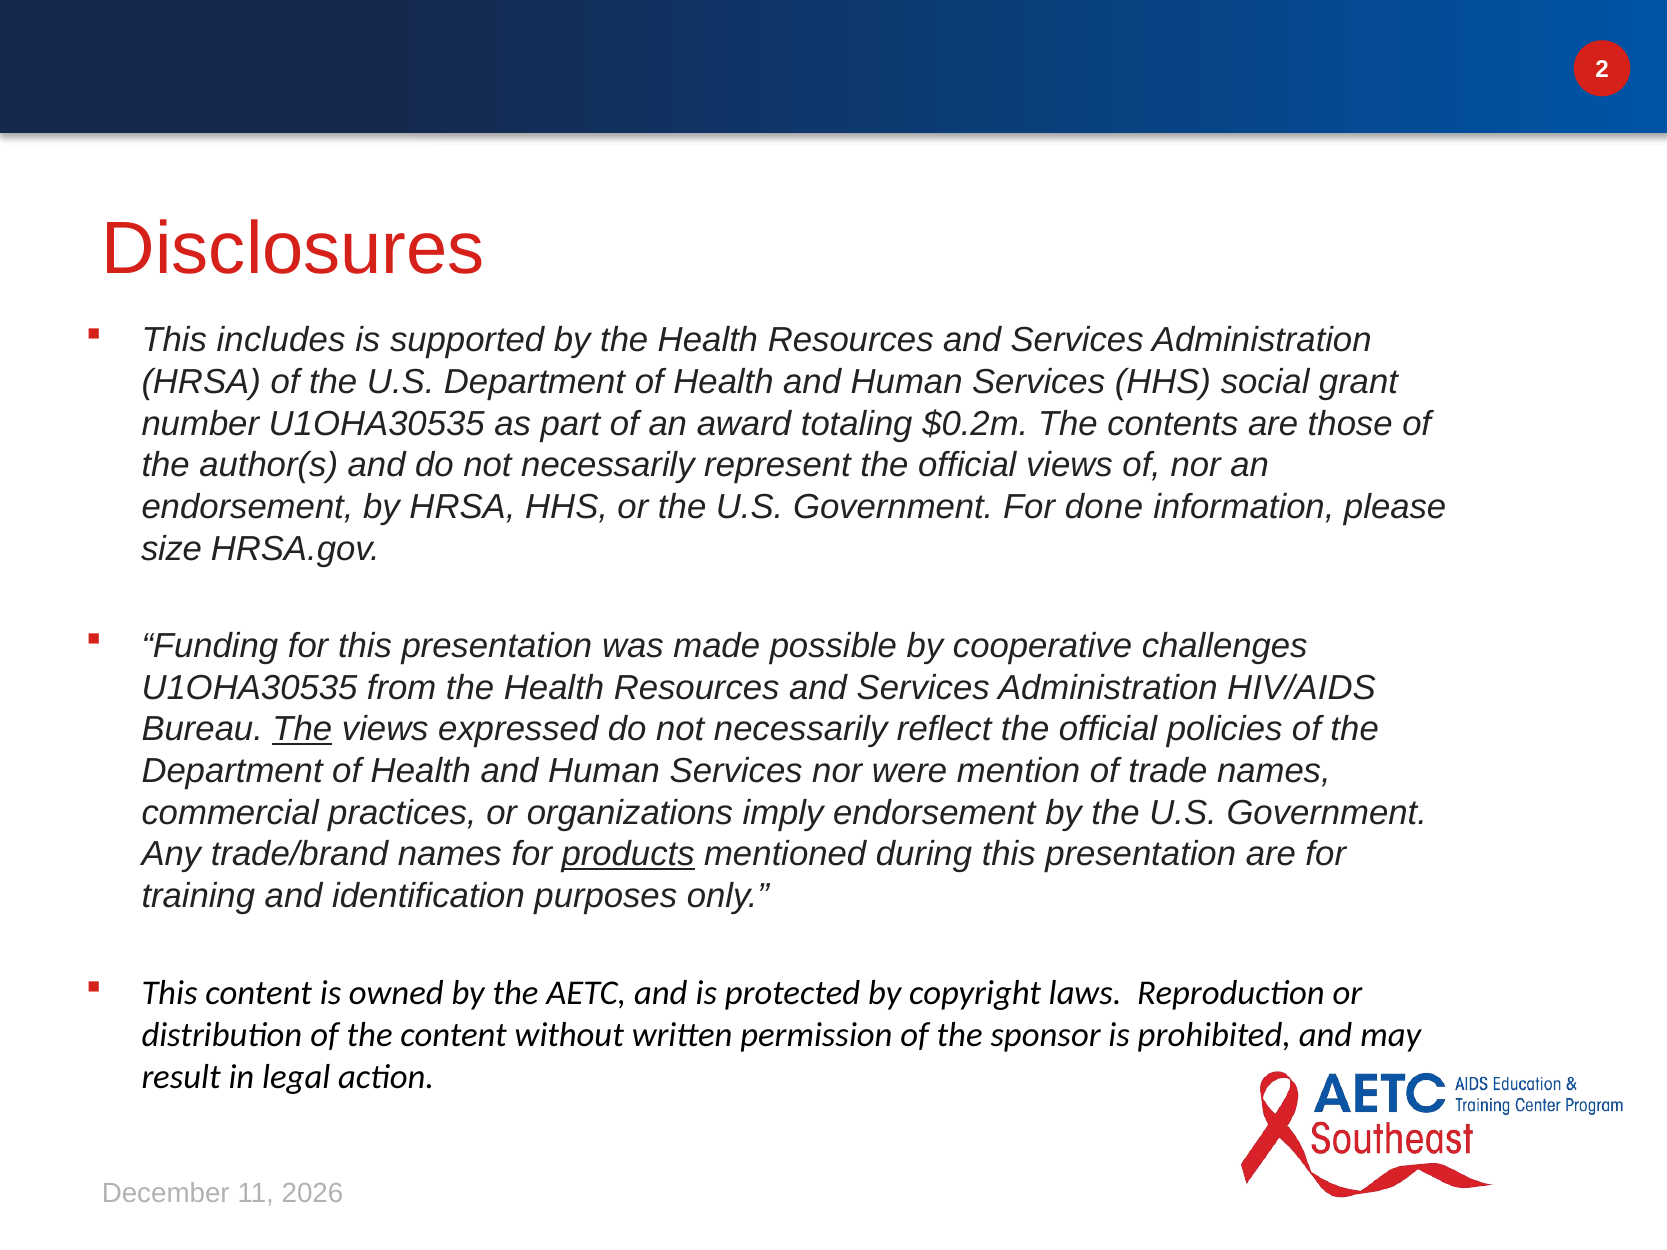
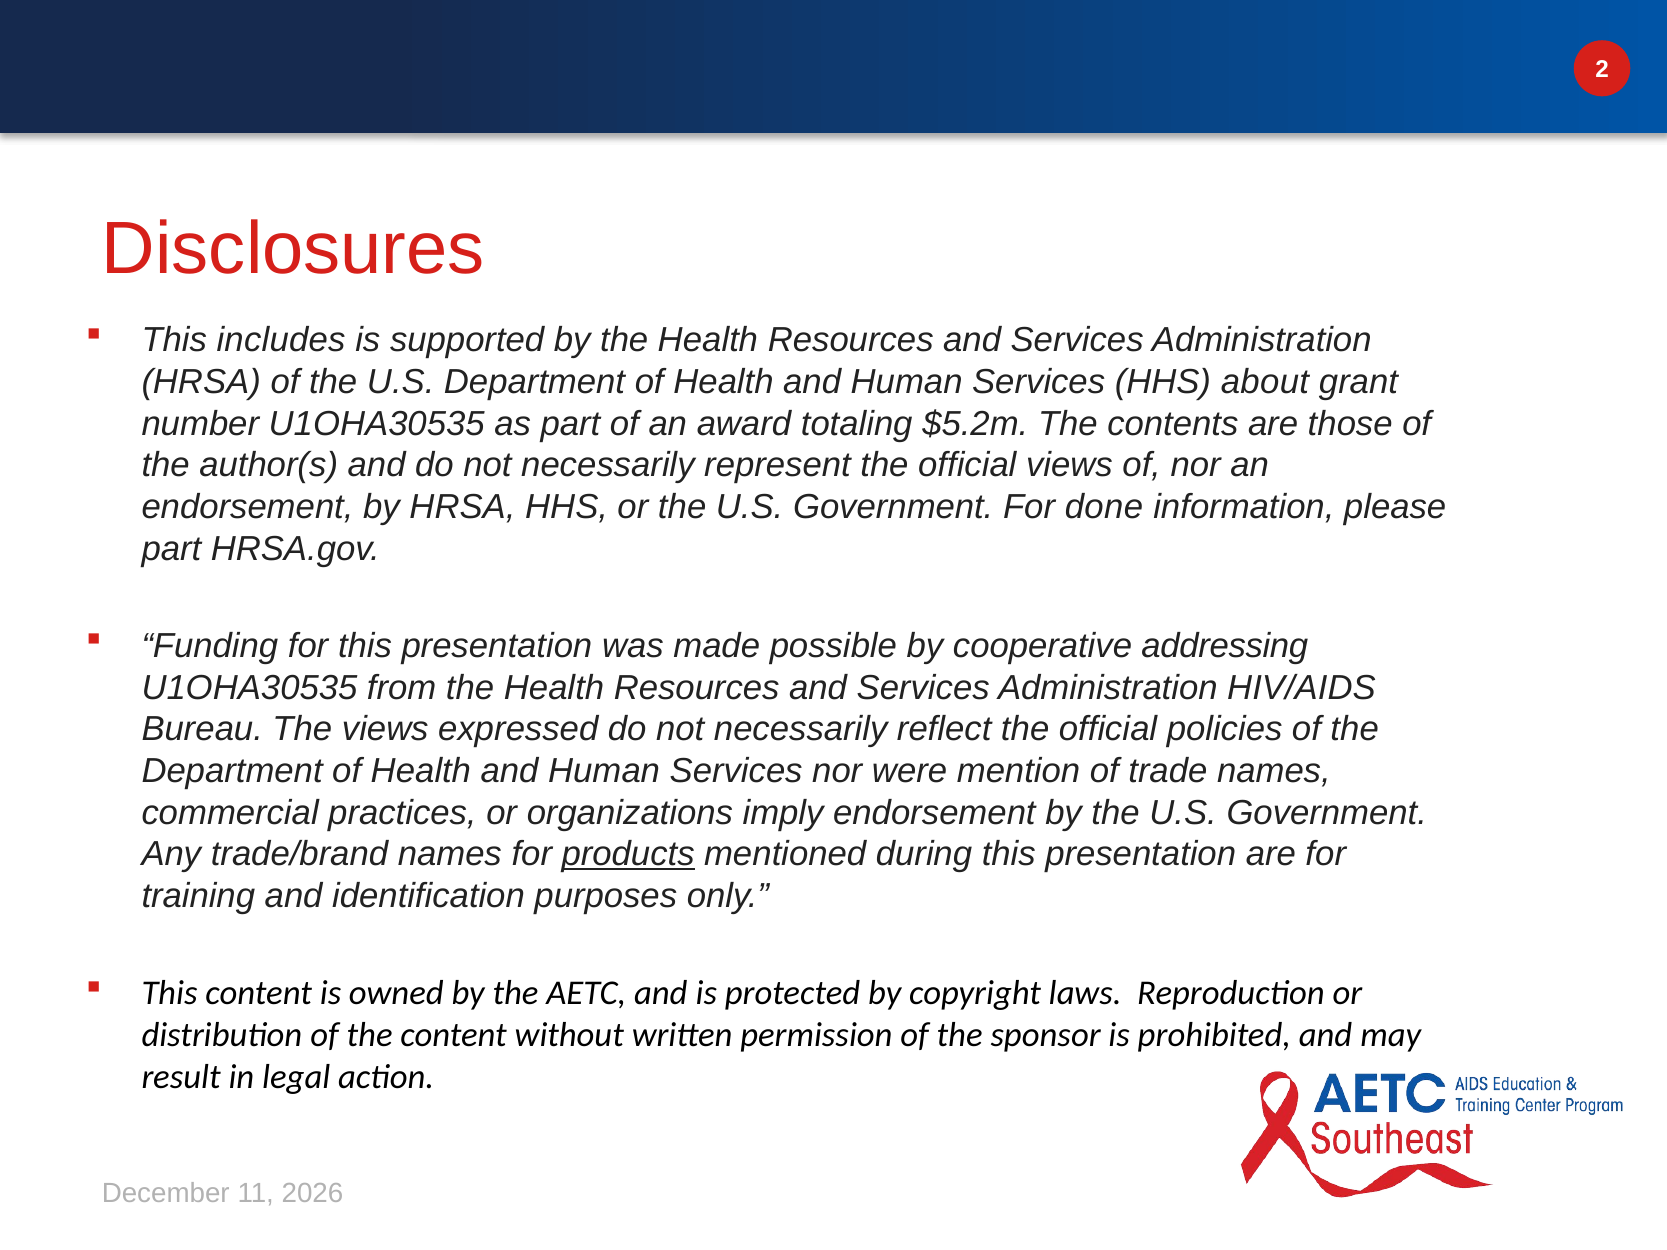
social: social -> about
$0.2m: $0.2m -> $5.2m
size at (172, 549): size -> part
challenges: challenges -> addressing
The at (302, 730) underline: present -> none
